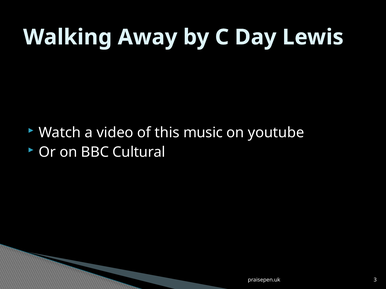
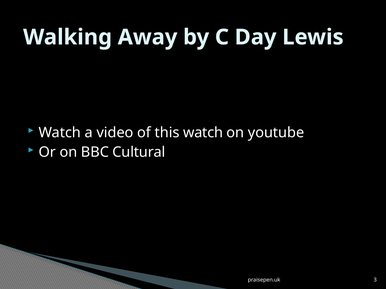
this music: music -> watch
